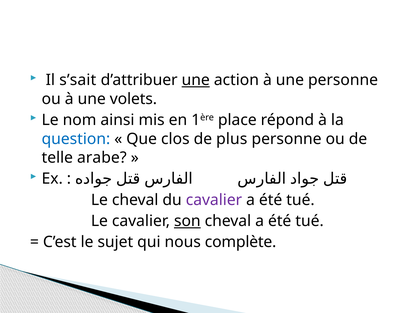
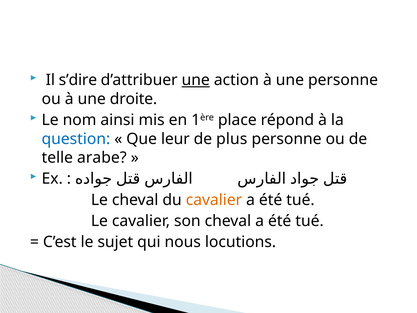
s’sait: s’sait -> s’dire
volets: volets -> droite
clos: clos -> leur
cavalier at (214, 200) colour: purple -> orange
son underline: present -> none
complète: complète -> locutions
